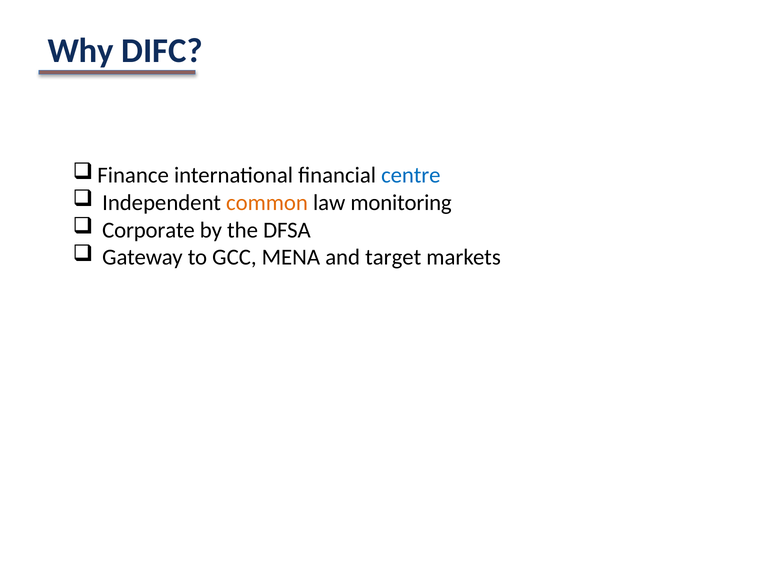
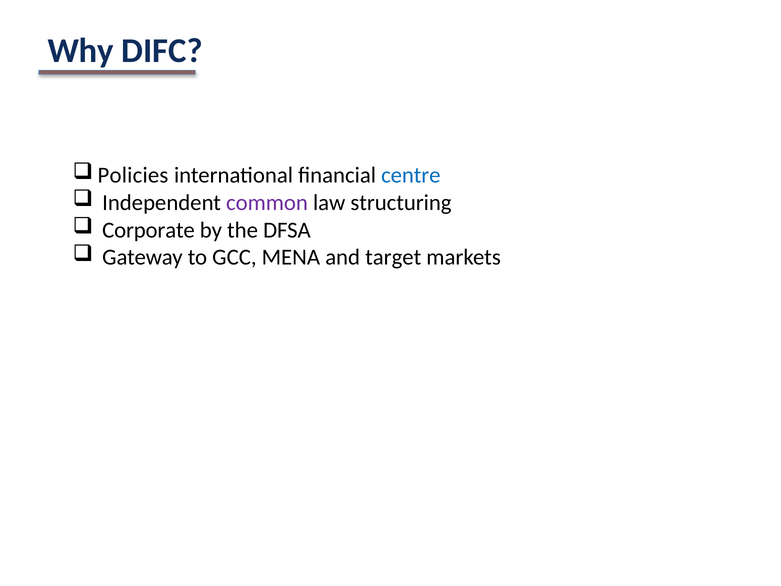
Finance: Finance -> Policies
common colour: orange -> purple
monitoring: monitoring -> structuring
